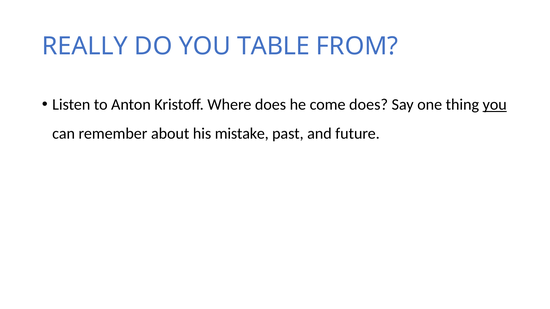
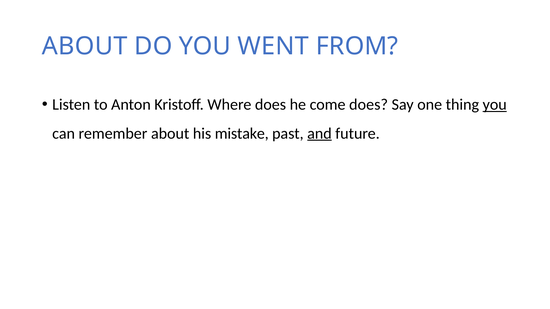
REALLY at (85, 46): REALLY -> ABOUT
TABLE: TABLE -> WENT
and underline: none -> present
